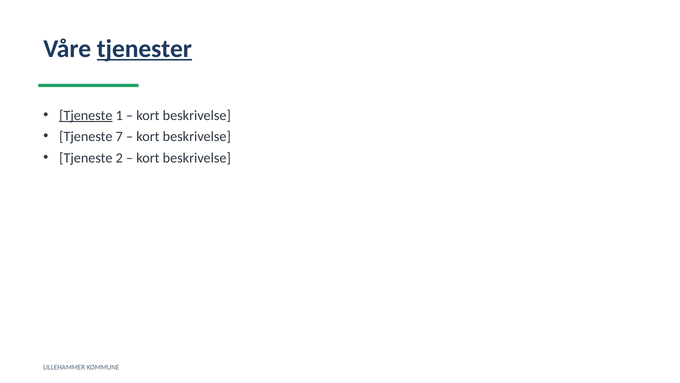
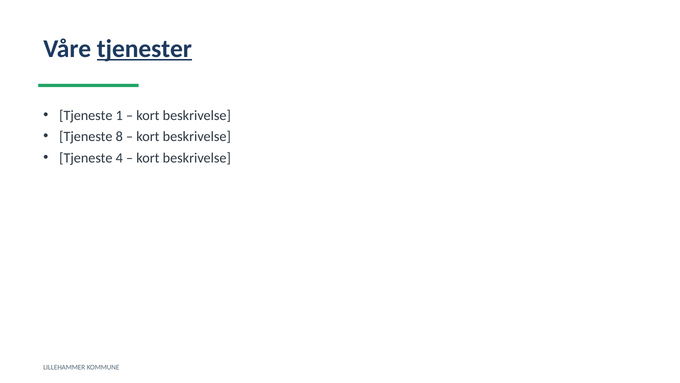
Tjeneste at (86, 115) underline: present -> none
7: 7 -> 8
2: 2 -> 4
